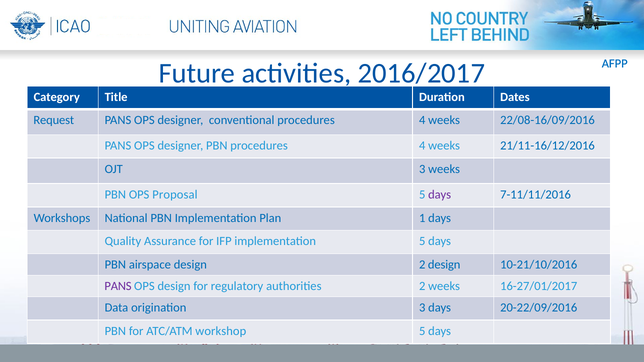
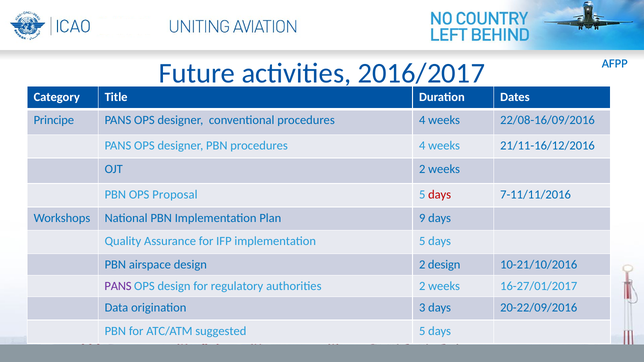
Request: Request -> Principe
OJT 3: 3 -> 2
days at (440, 195) colour: purple -> red
1: 1 -> 9
workshop: workshop -> suggested
